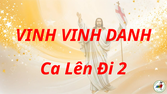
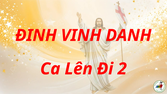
VINH at (36, 35): VINH -> ĐINH
